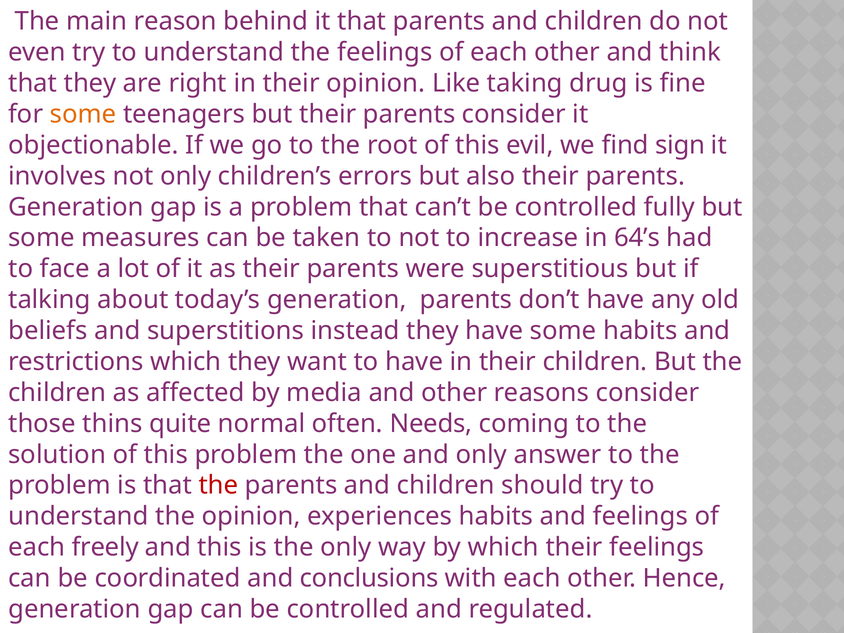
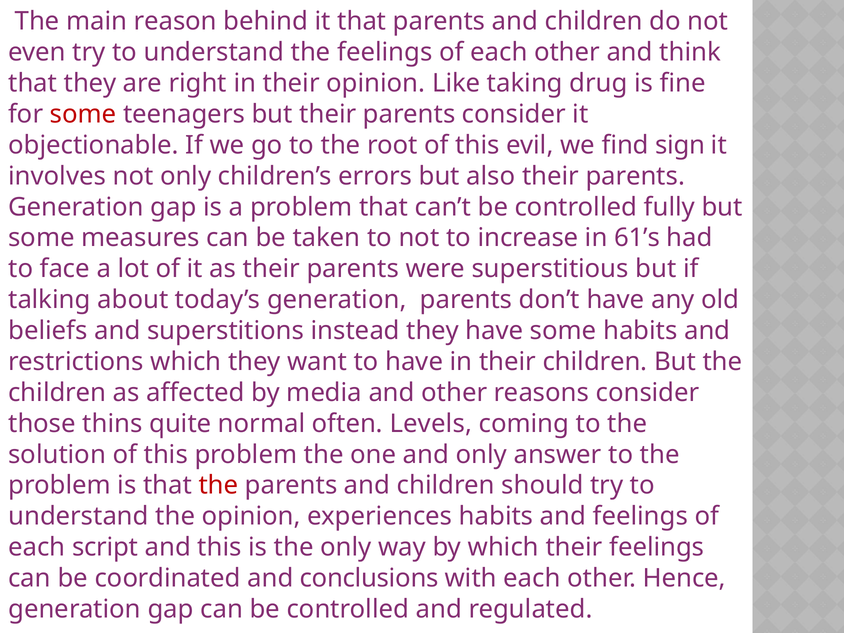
some at (83, 114) colour: orange -> red
64’s: 64’s -> 61’s
Needs: Needs -> Levels
freely: freely -> script
